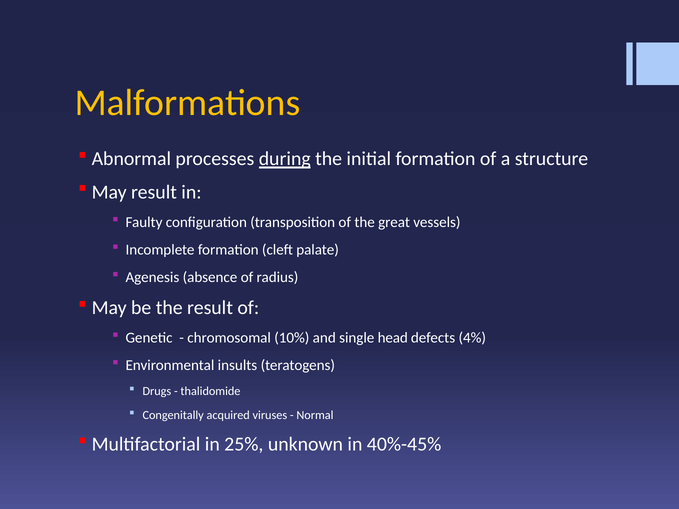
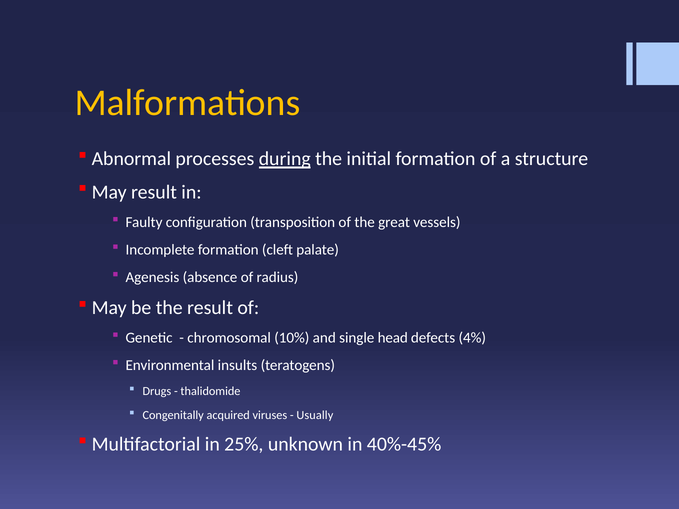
Normal: Normal -> Usually
